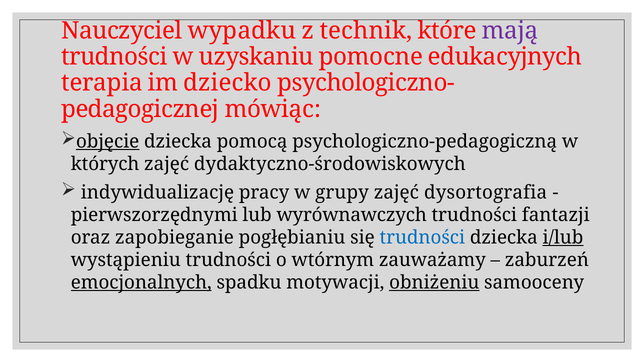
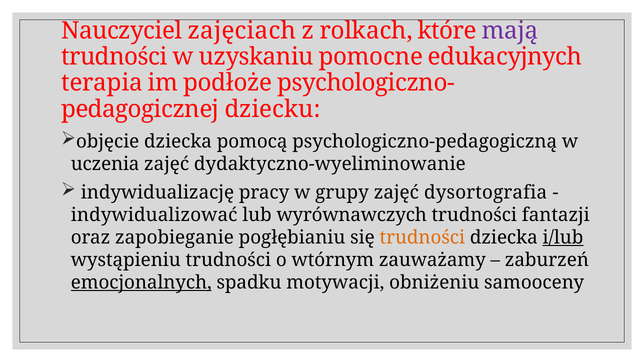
wypadku: wypadku -> zajęciach
technik: technik -> rolkach
dziecko: dziecko -> podłoże
mówiąc: mówiąc -> dziecku
objęcie underline: present -> none
których: których -> uczenia
dydaktyczno-środowiskowych: dydaktyczno-środowiskowych -> dydaktyczno-wyeliminowanie
pierwszorzędnymi: pierwszorzędnymi -> indywidualizować
trudności at (422, 238) colour: blue -> orange
obniżeniu underline: present -> none
